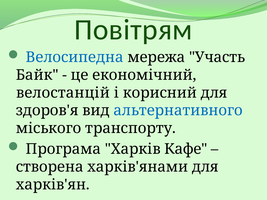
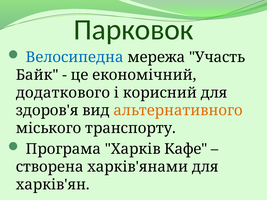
Повітрям: Повітрям -> Парковок
велостанцій: велостанцій -> додаткового
альтернативного colour: blue -> orange
